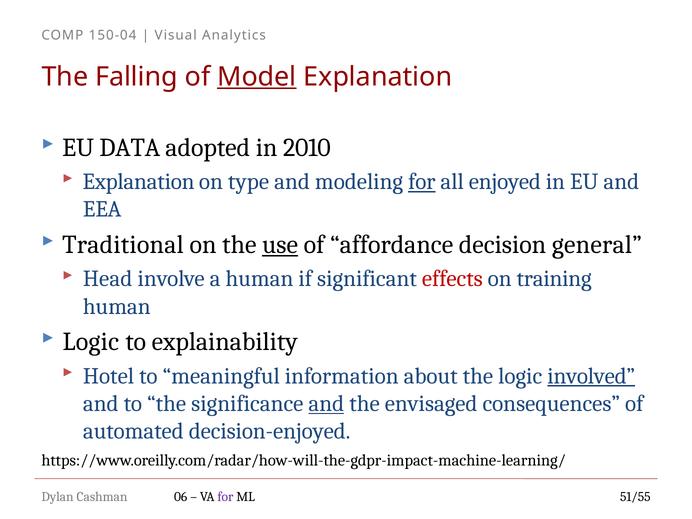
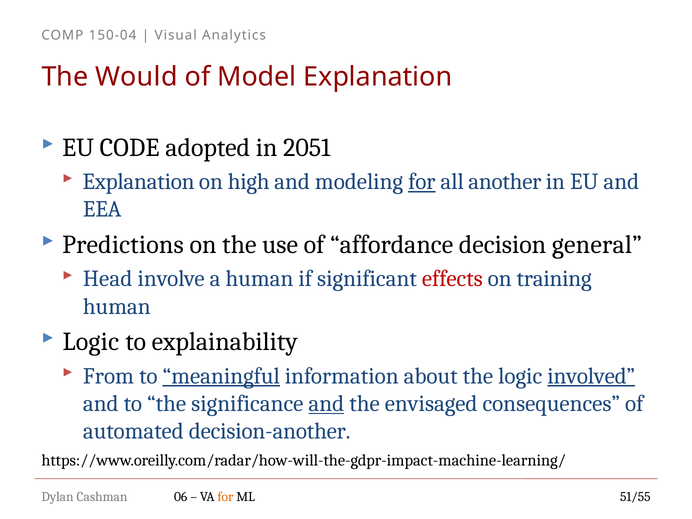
Falling: Falling -> Would
Model underline: present -> none
DATA: DATA -> CODE
2010: 2010 -> 2051
type: type -> high
enjoyed: enjoyed -> another
Traditional: Traditional -> Predictions
use underline: present -> none
Hotel: Hotel -> From
meaningful underline: none -> present
decision-enjoyed: decision-enjoyed -> decision-another
for at (225, 497) colour: purple -> orange
